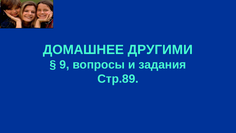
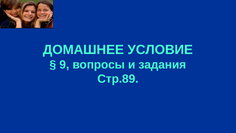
ДРУГИМИ: ДРУГИМИ -> УСЛОВИЕ
